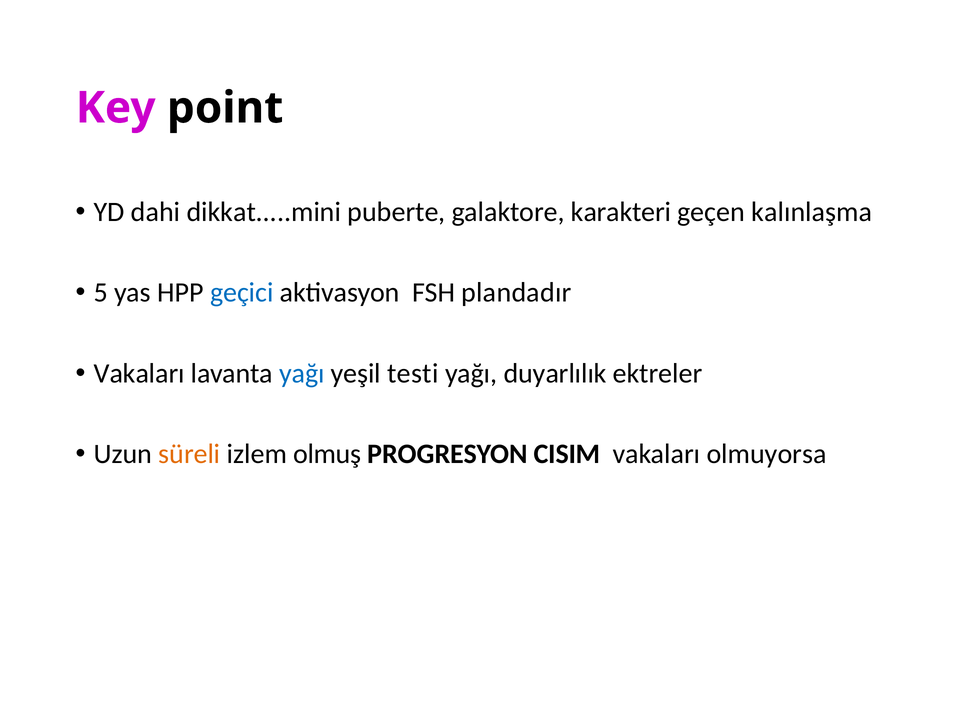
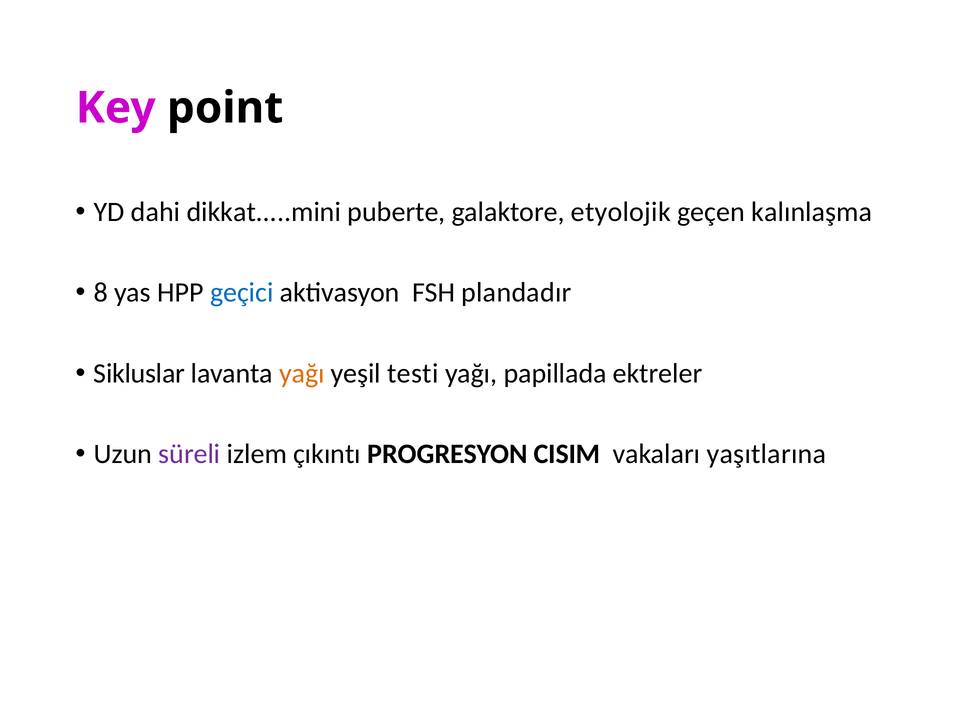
karakteri: karakteri -> etyolojik
5: 5 -> 8
Vakaları at (139, 373): Vakaları -> Sikluslar
yağı at (302, 373) colour: blue -> orange
duyarlılık: duyarlılık -> papillada
süreli colour: orange -> purple
olmuş: olmuş -> çıkıntı
olmuyorsa: olmuyorsa -> yaşıtlarına
